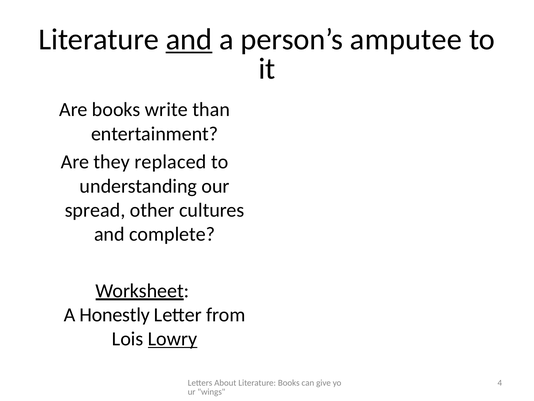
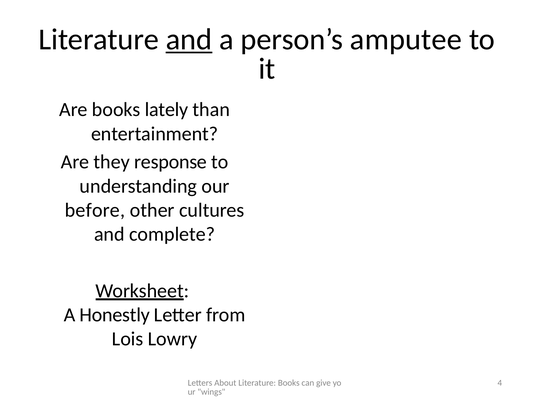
write: write -> lately
replaced: replaced -> response
spread: spread -> before
Lowry underline: present -> none
